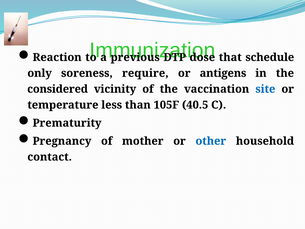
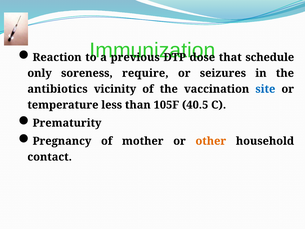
antigens: antigens -> seizures
considered: considered -> antibiotics
other colour: blue -> orange
